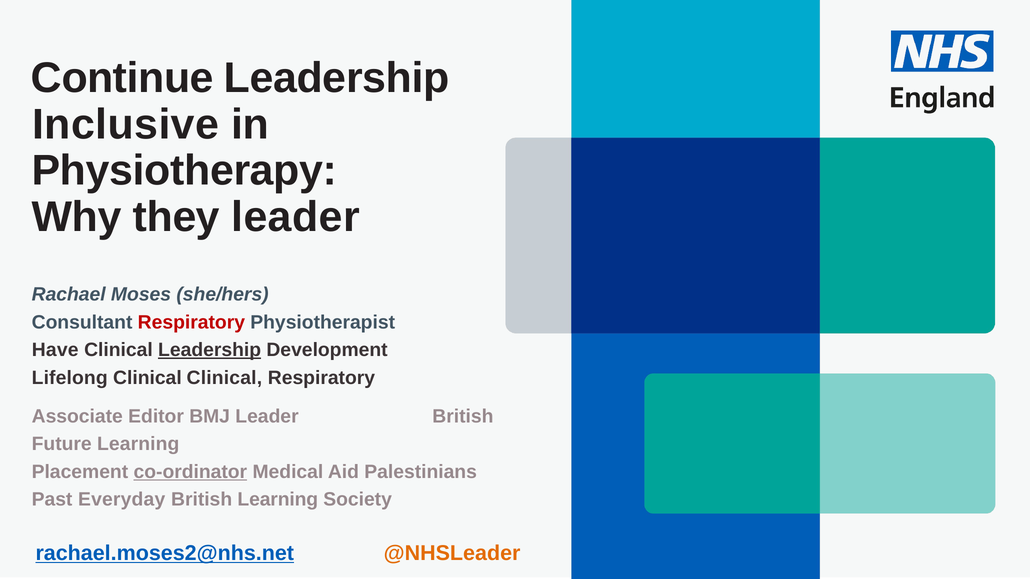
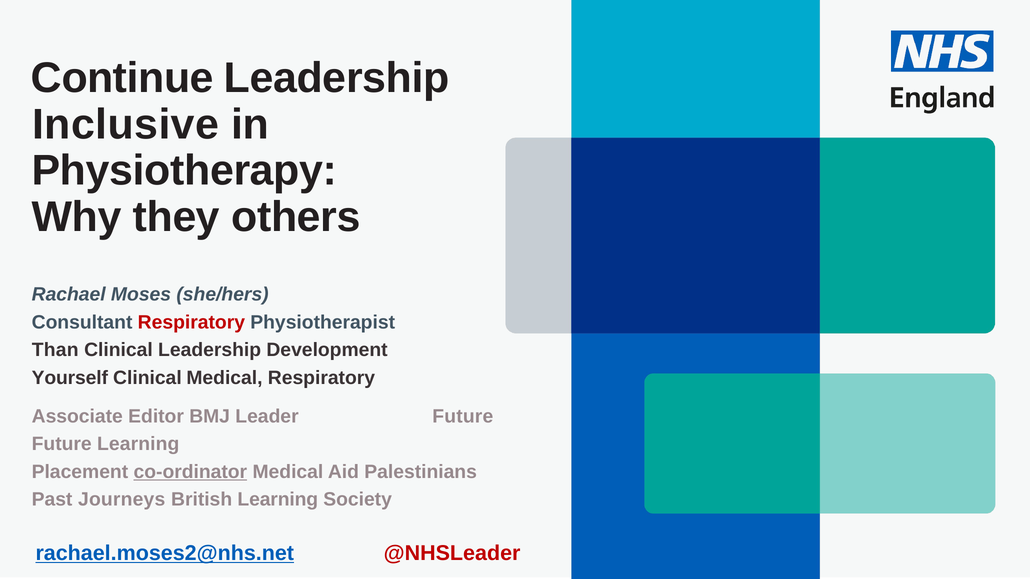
they leader: leader -> others
Have: Have -> Than
Leadership at (210, 350) underline: present -> none
Lifelong: Lifelong -> Yourself
Clinical Clinical: Clinical -> Medical
Leader British: British -> Future
Everyday: Everyday -> Journeys
@NHSLeader colour: orange -> red
